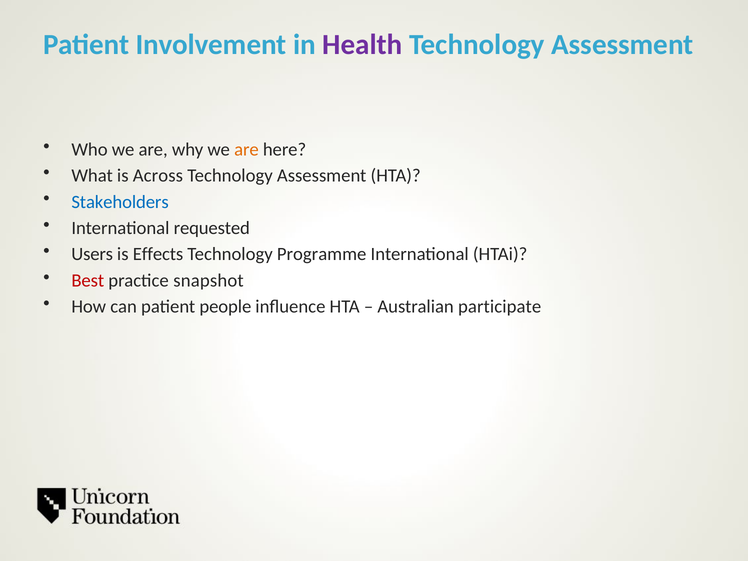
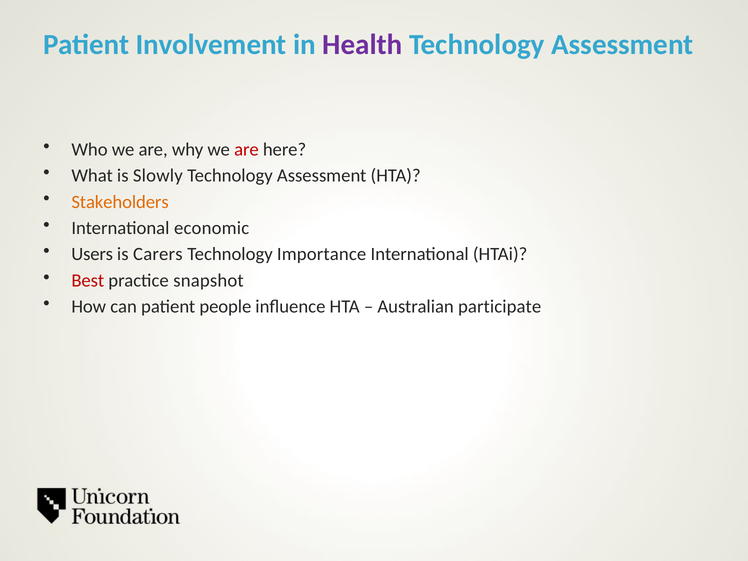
are at (246, 149) colour: orange -> red
Across: Across -> Slowly
Stakeholders colour: blue -> orange
requested: requested -> economic
Effects: Effects -> Carers
Programme: Programme -> Importance
